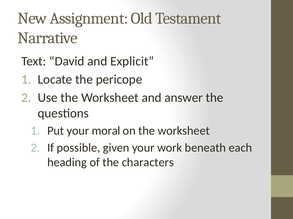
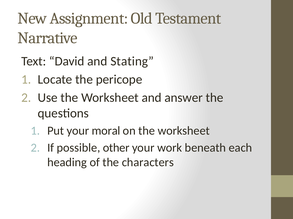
Explicit: Explicit -> Stating
given: given -> other
